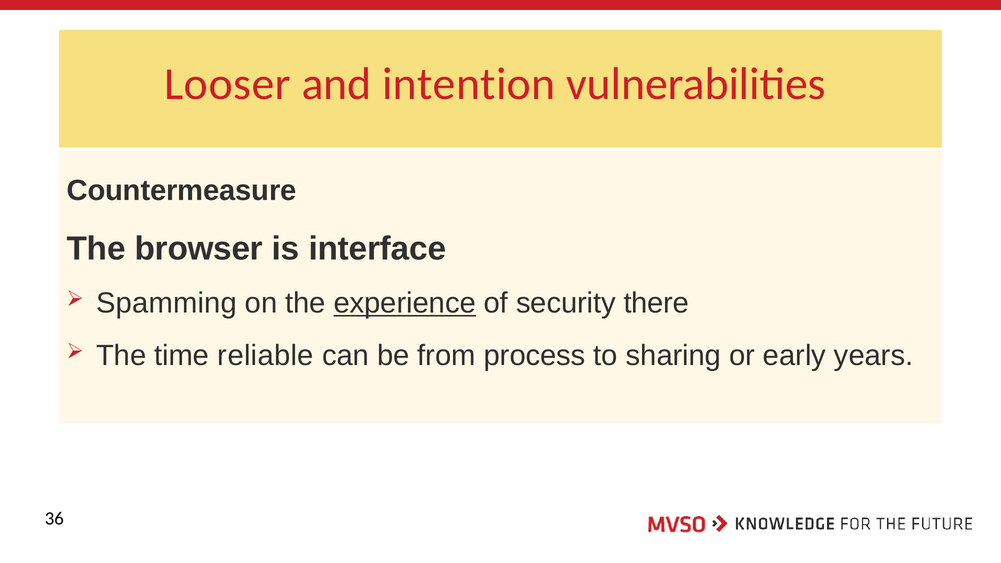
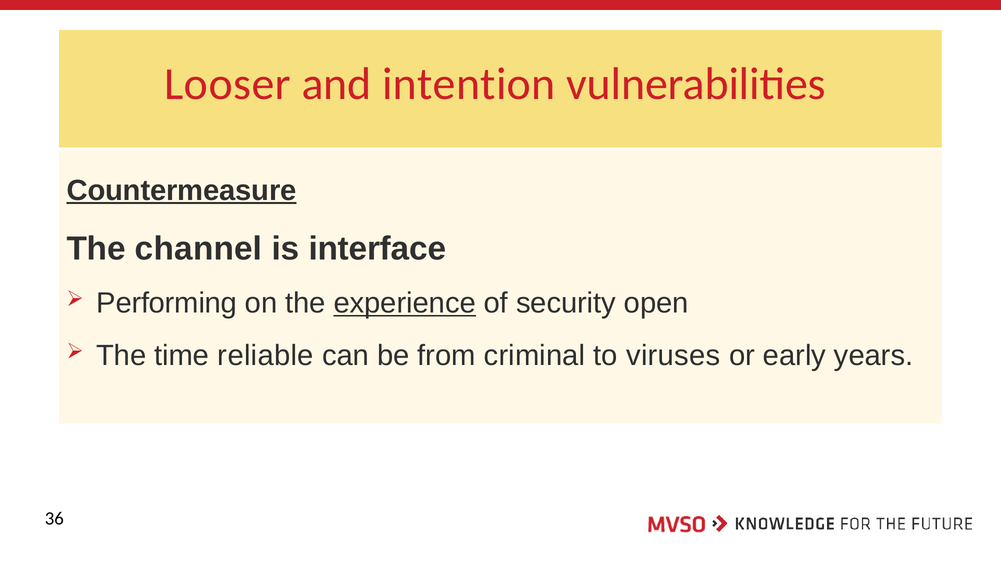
Countermeasure underline: none -> present
browser: browser -> channel
Spamming: Spamming -> Performing
there: there -> open
process: process -> criminal
sharing: sharing -> viruses
